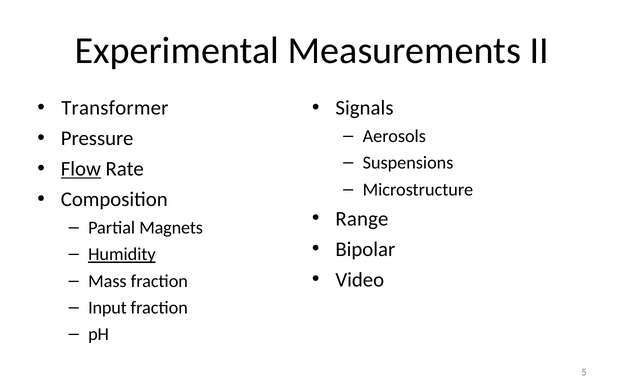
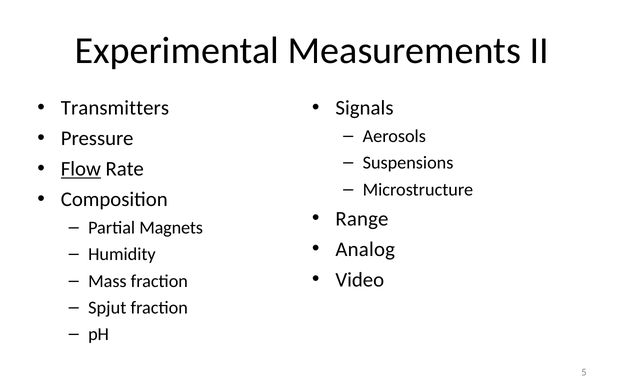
Transformer: Transformer -> Transmitters
Bipolar: Bipolar -> Analog
Humidity underline: present -> none
Input: Input -> Spjut
